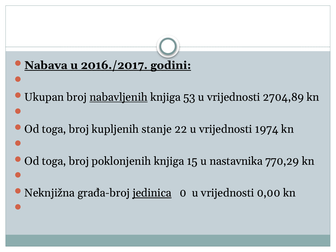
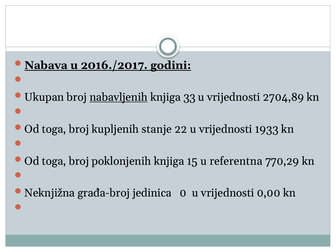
53: 53 -> 33
1974: 1974 -> 1933
nastavnika: nastavnika -> referentna
jedinica underline: present -> none
